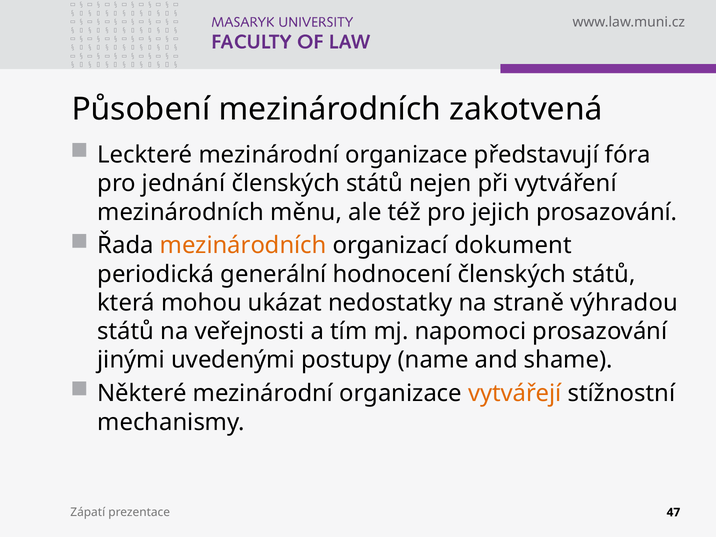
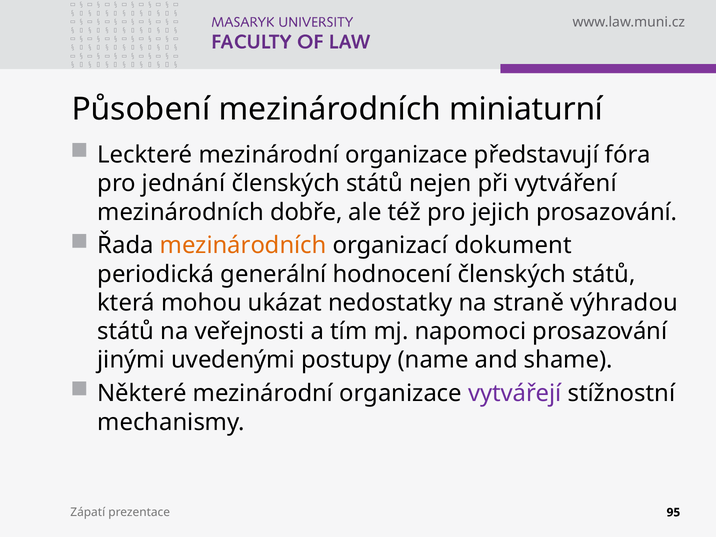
zakotvená: zakotvená -> miniaturní
měnu: měnu -> dobře
vytvářejí colour: orange -> purple
47: 47 -> 95
